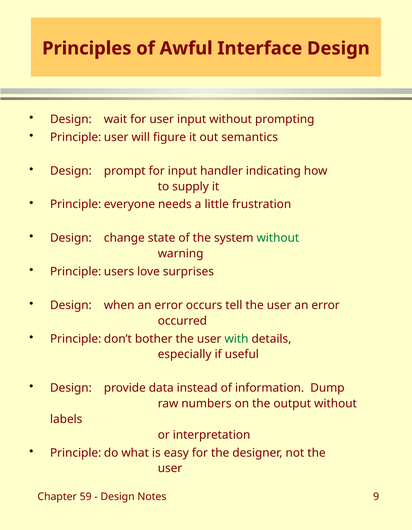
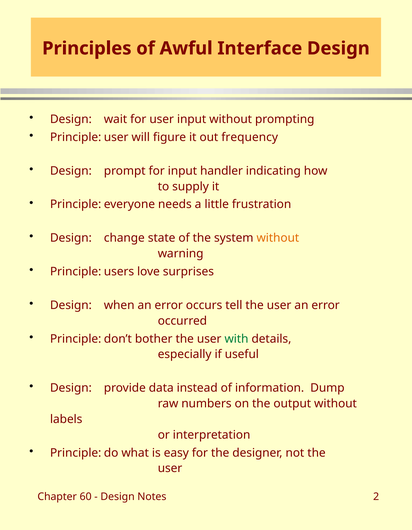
semantics: semantics -> frequency
without at (278, 238) colour: green -> orange
59: 59 -> 60
9: 9 -> 2
